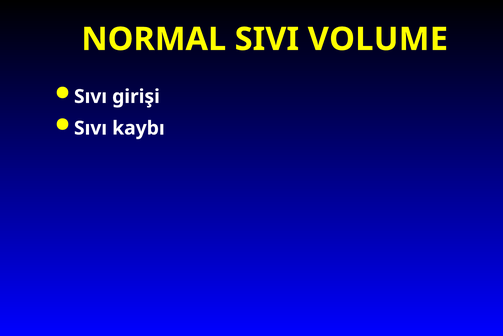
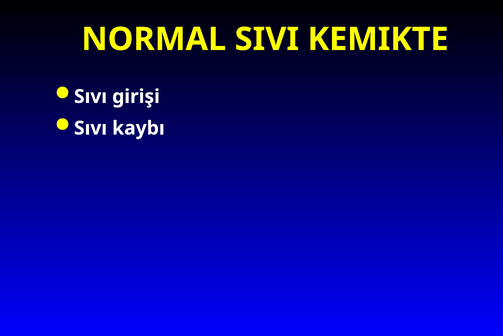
VOLUME: VOLUME -> KEMIKTE
